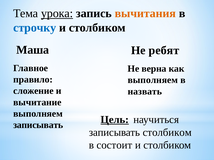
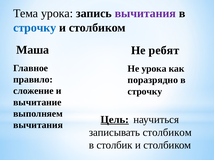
урока at (57, 13) underline: present -> none
вычитания at (145, 13) colour: orange -> purple
Не верна: верна -> урока
выполняем at (153, 80): выполняем -> поразрядно
назвать at (145, 92): назвать -> строчку
записывать at (38, 125): записывать -> вычитания
состоит: состоит -> столбик
